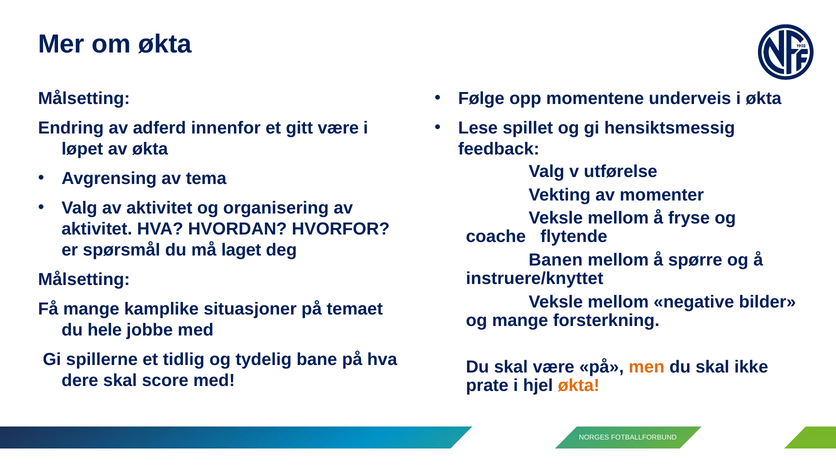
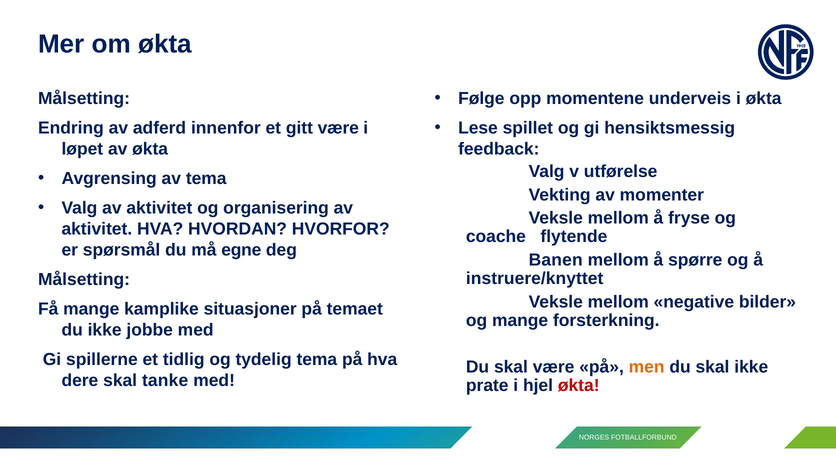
laget: laget -> egne
du hele: hele -> ikke
tydelig bane: bane -> tema
score: score -> tanke
økta at (579, 386) colour: orange -> red
